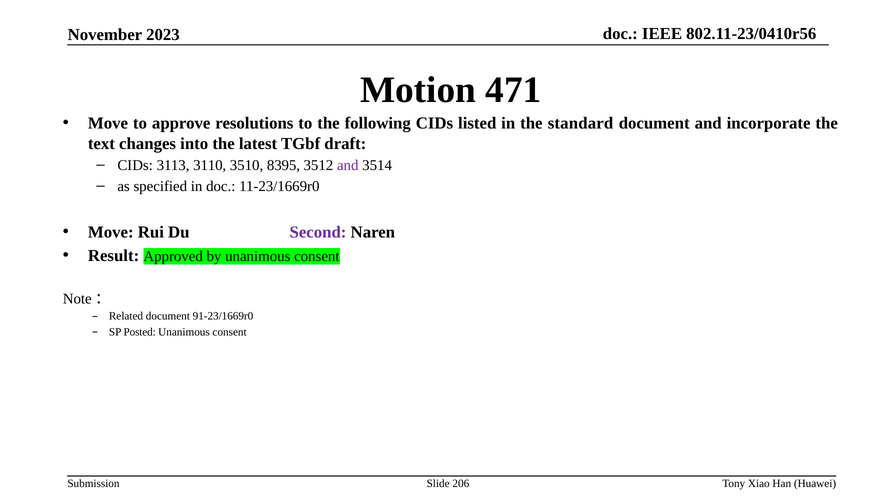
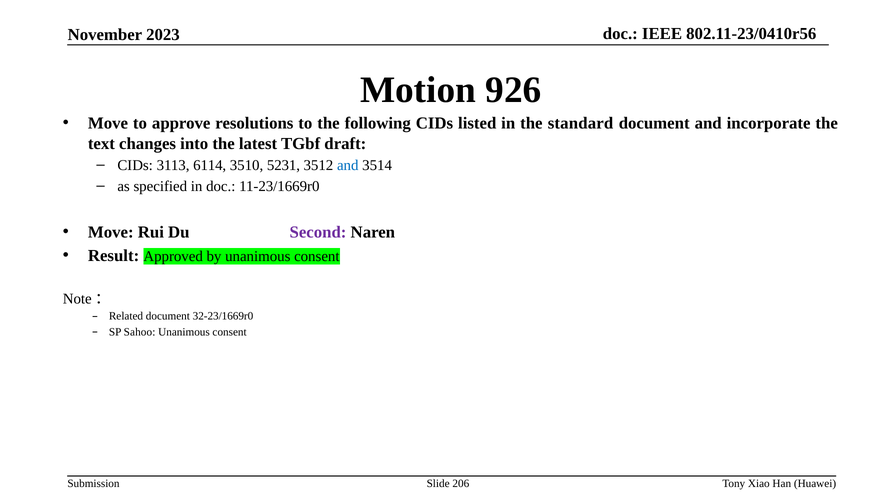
471: 471 -> 926
3110: 3110 -> 6114
8395: 8395 -> 5231
and at (348, 165) colour: purple -> blue
91-23/1669r0: 91-23/1669r0 -> 32-23/1669r0
Posted: Posted -> Sahoo
